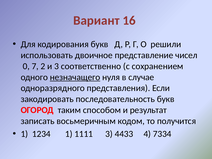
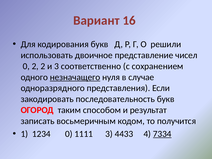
0 7: 7 -> 2
1234 1: 1 -> 0
7334 underline: none -> present
